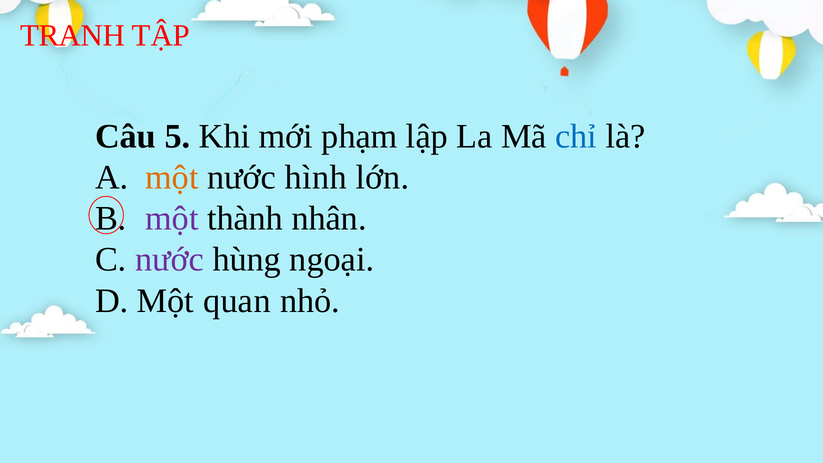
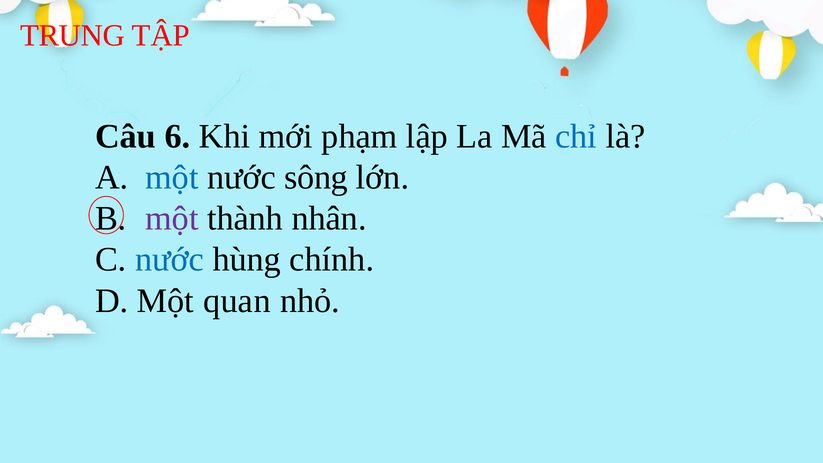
TRANH: TRANH -> TRUNG
5: 5 -> 6
một at (172, 177) colour: orange -> blue
hình: hình -> sông
nước at (170, 260) colour: purple -> blue
ngoại: ngoại -> chính
